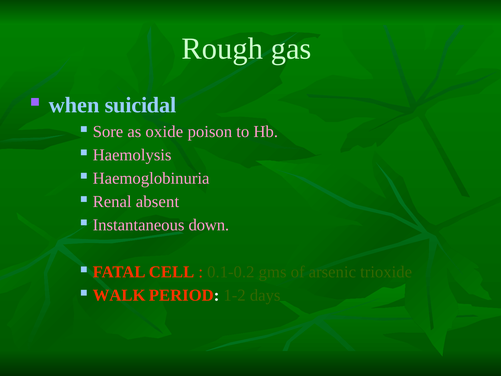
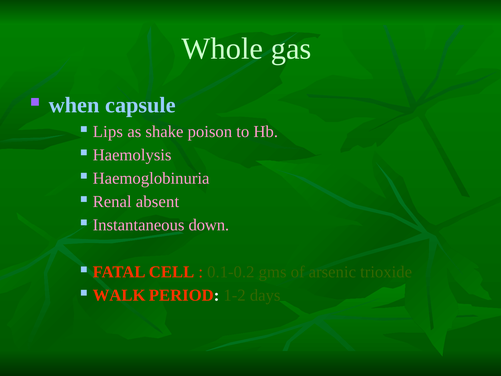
Rough: Rough -> Whole
suicidal: suicidal -> capsule
Sore: Sore -> Lips
oxide: oxide -> shake
